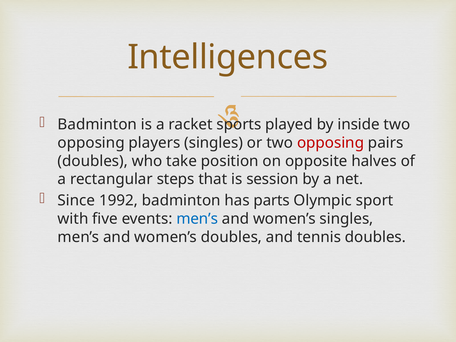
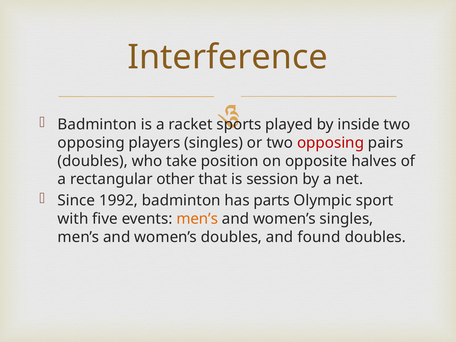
Intelligences: Intelligences -> Interference
steps: steps -> other
men’s at (197, 219) colour: blue -> orange
tennis: tennis -> found
